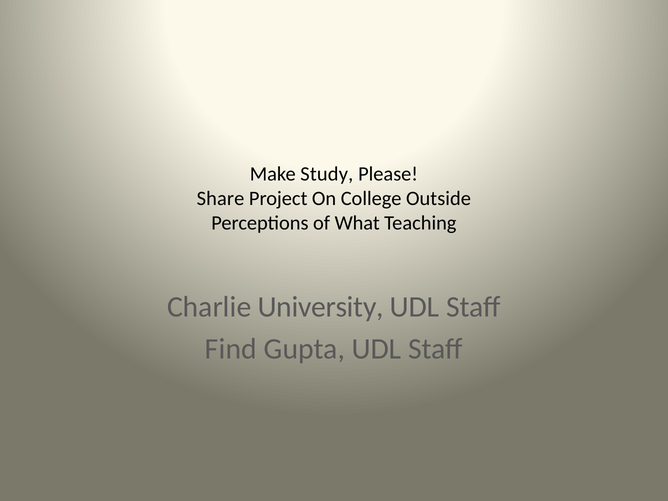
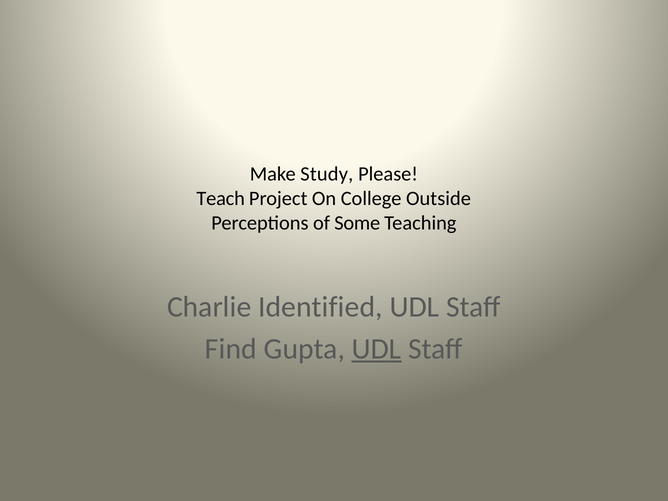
Share: Share -> Teach
What: What -> Some
University: University -> Identified
UDL at (377, 349) underline: none -> present
